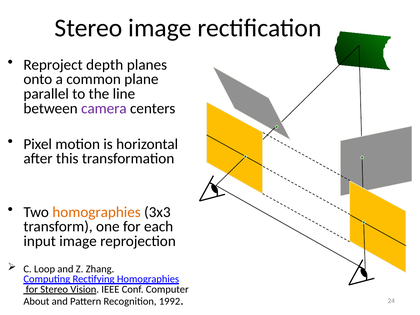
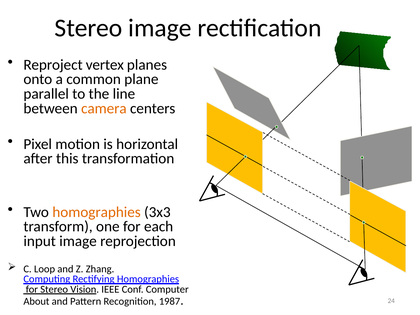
depth: depth -> vertex
camera colour: purple -> orange
1992: 1992 -> 1987
